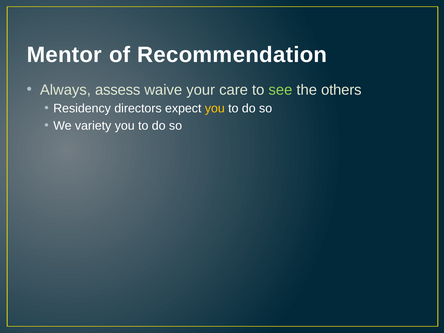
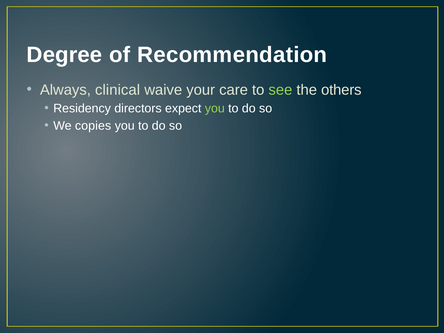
Mentor: Mentor -> Degree
assess: assess -> clinical
you at (215, 108) colour: yellow -> light green
variety: variety -> copies
